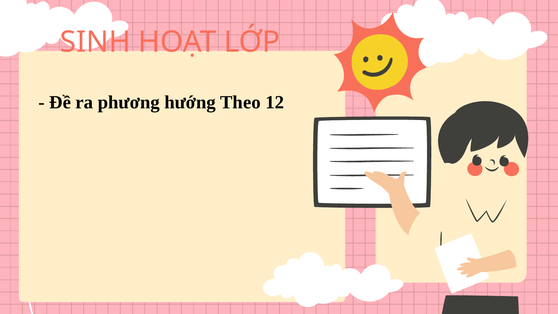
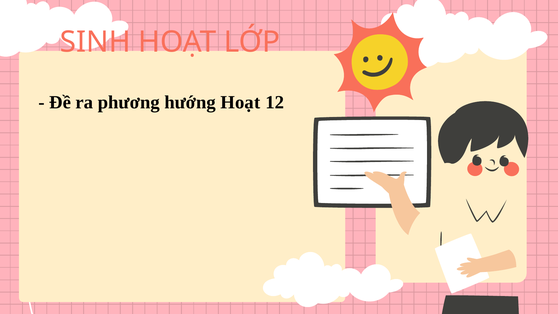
hướng Theo: Theo -> Hoạt
